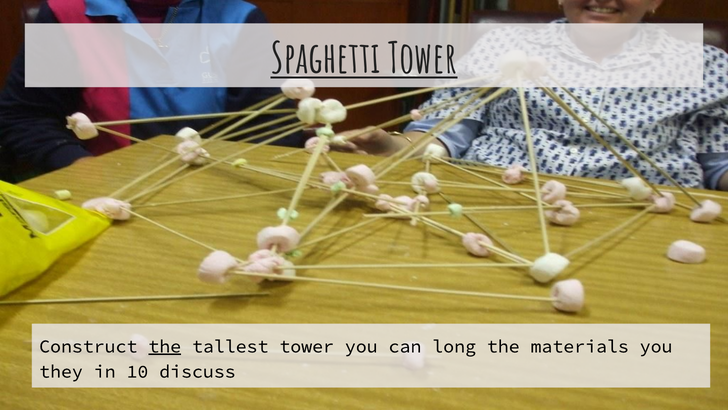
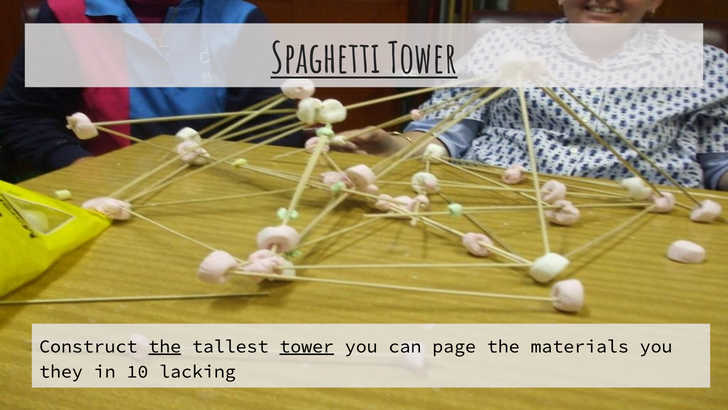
tower at (307, 346) underline: none -> present
long: long -> page
discuss: discuss -> lacking
